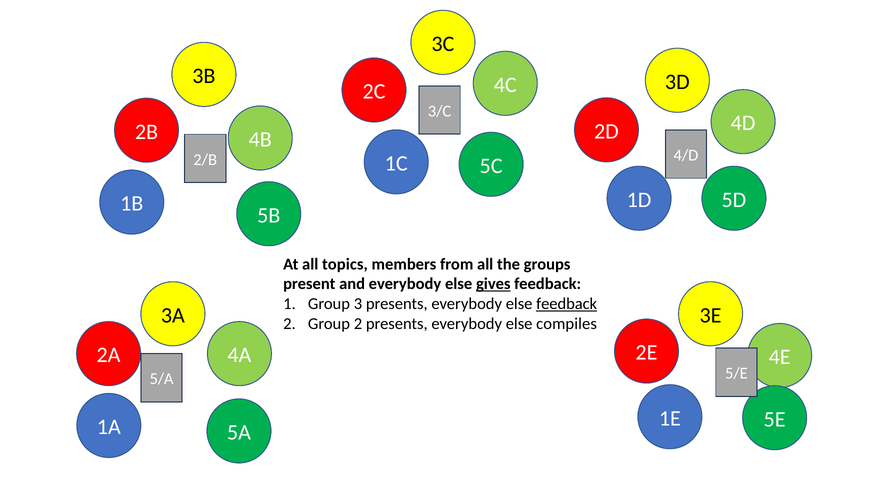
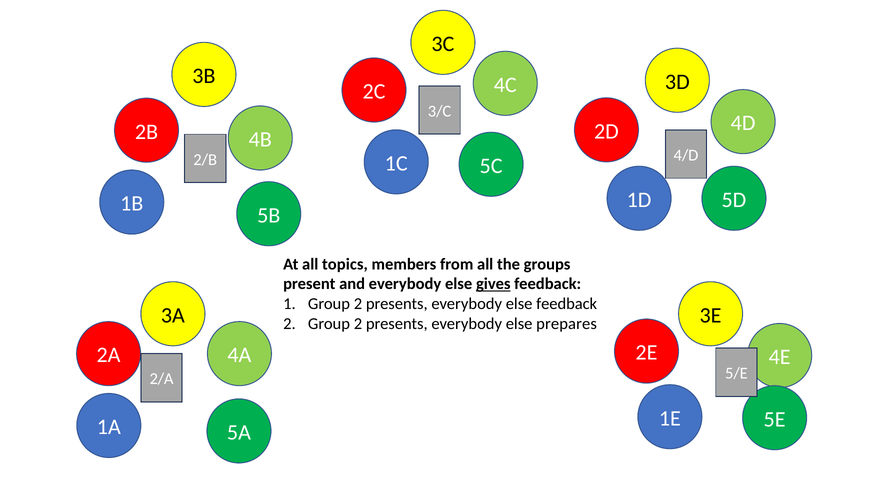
1 Group 3: 3 -> 2
feedback at (567, 304) underline: present -> none
compiles: compiles -> prepares
5/A: 5/A -> 2/A
